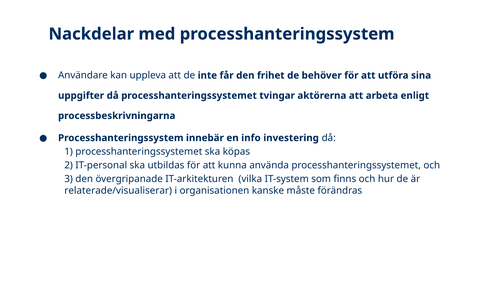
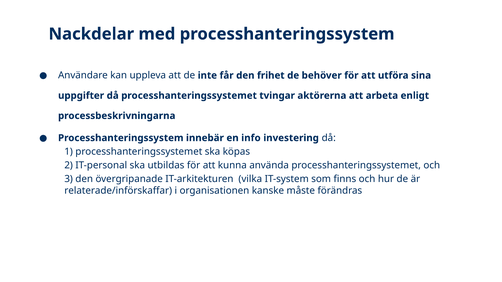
relaterade/visualiserar: relaterade/visualiserar -> relaterade/införskaffar
